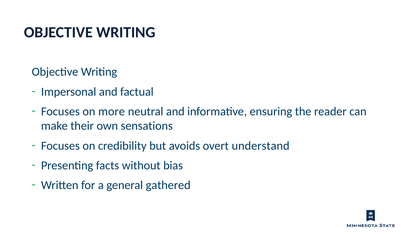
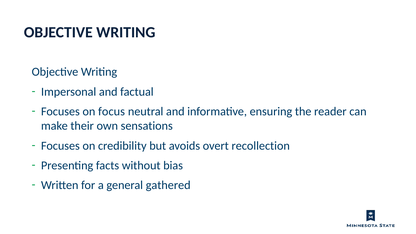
more: more -> focus
understand: understand -> recollection
